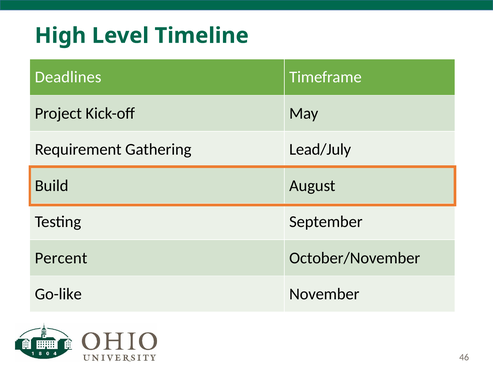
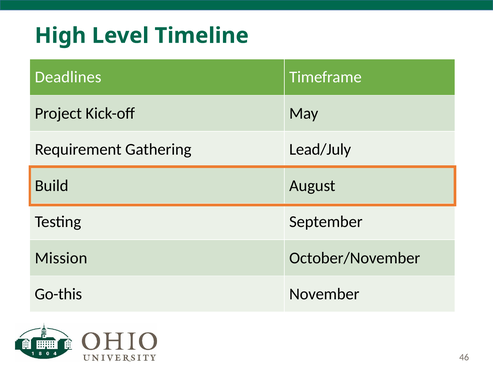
Percent: Percent -> Mission
Go-like: Go-like -> Go-this
